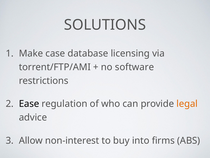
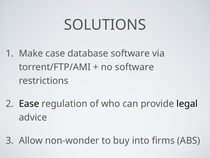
database licensing: licensing -> software
legal colour: orange -> black
non-interest: non-interest -> non-wonder
